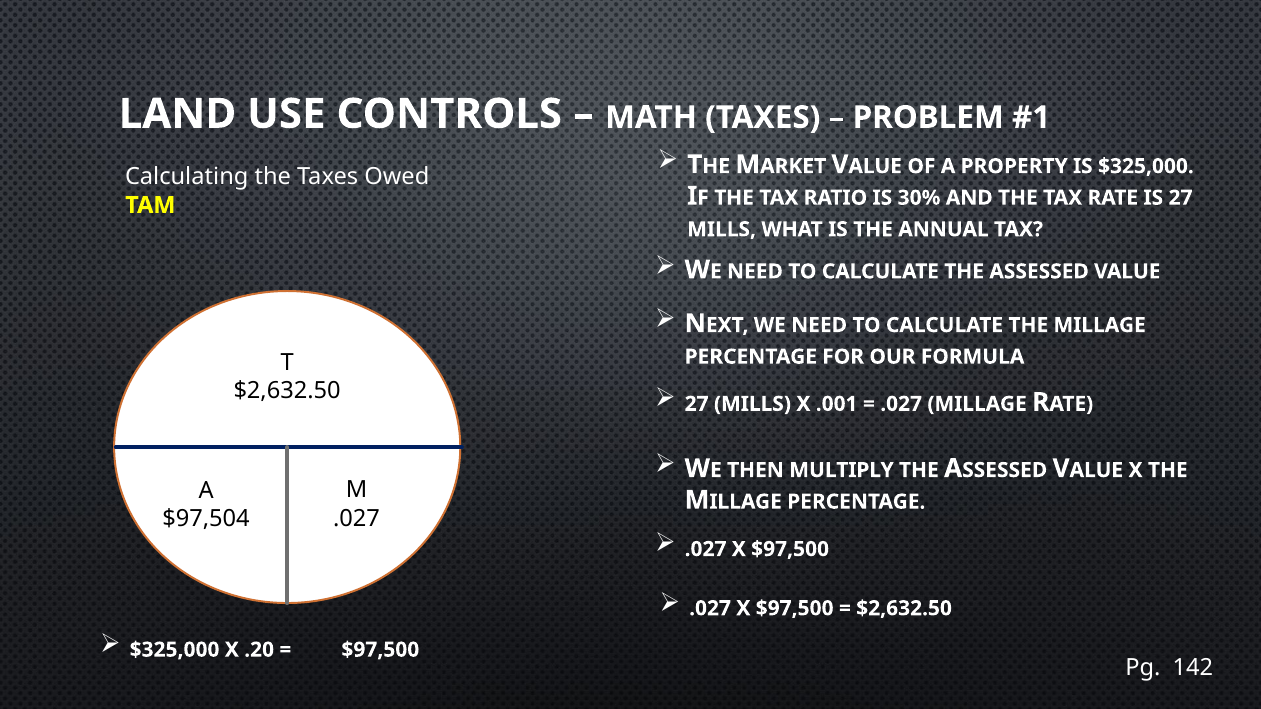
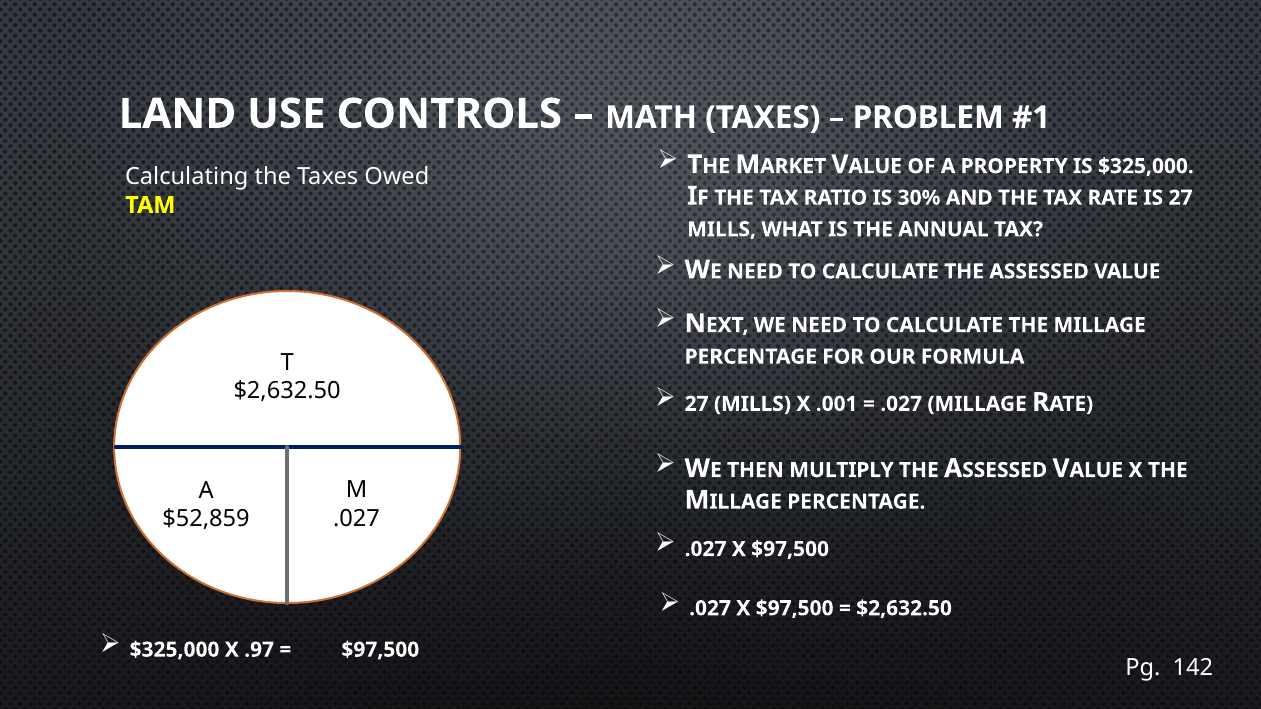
$97,504: $97,504 -> $52,859
.20: .20 -> .97
